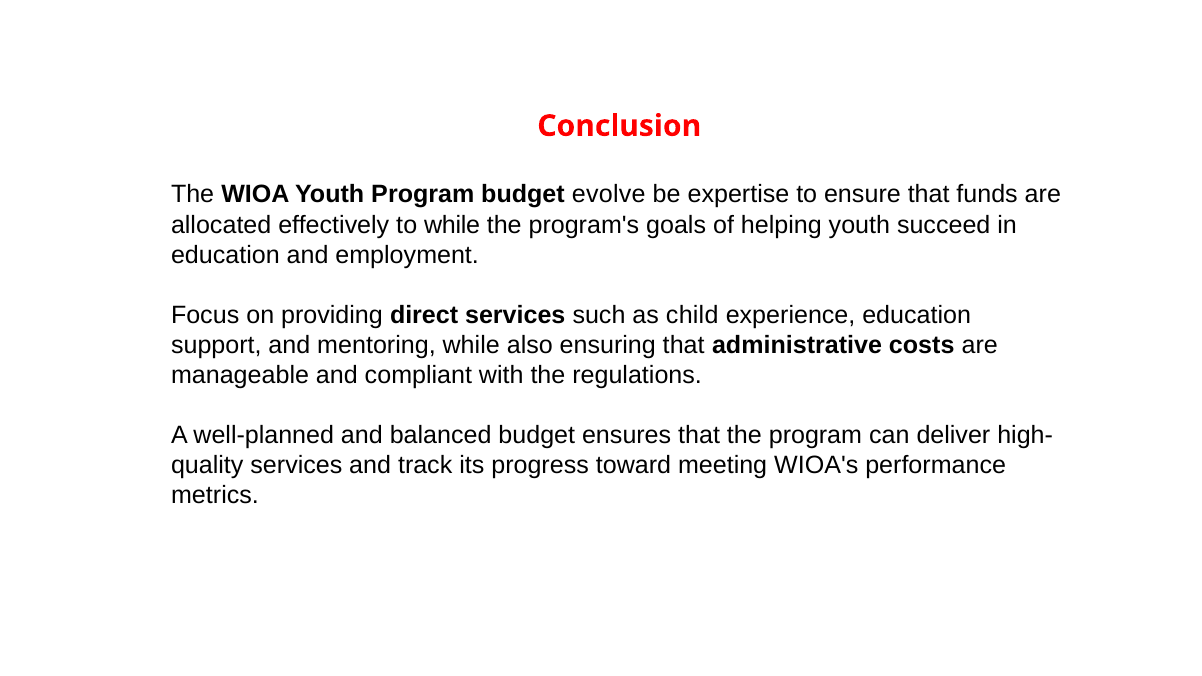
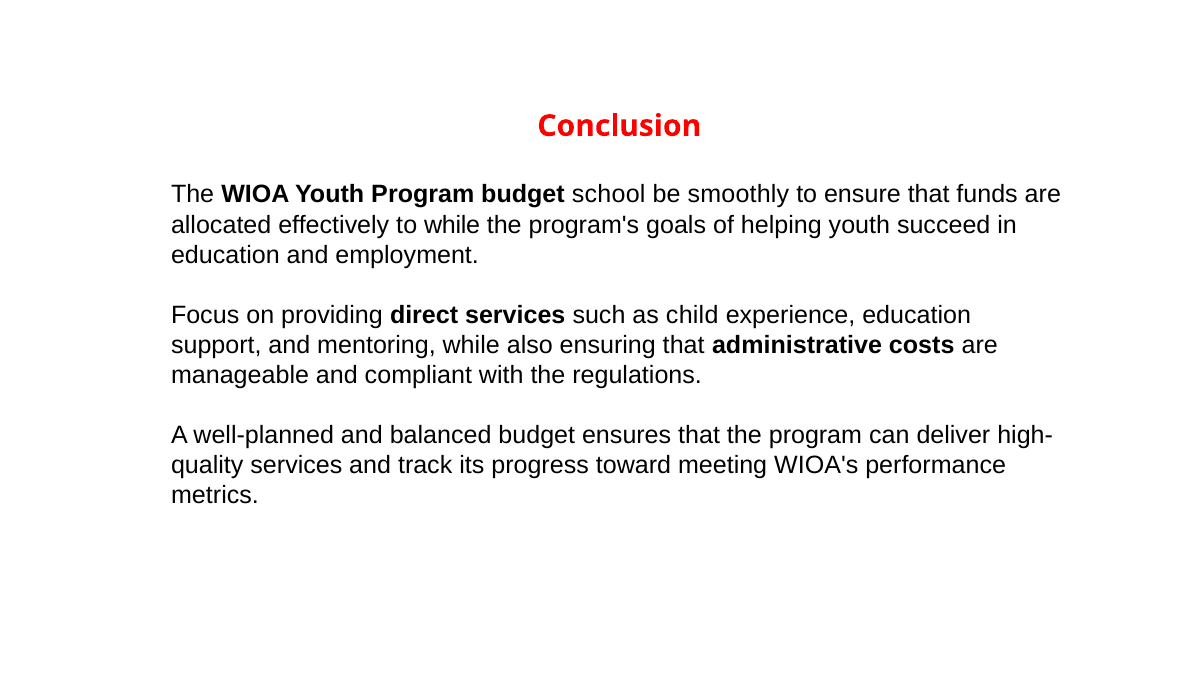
evolve: evolve -> school
expertise: expertise -> smoothly
